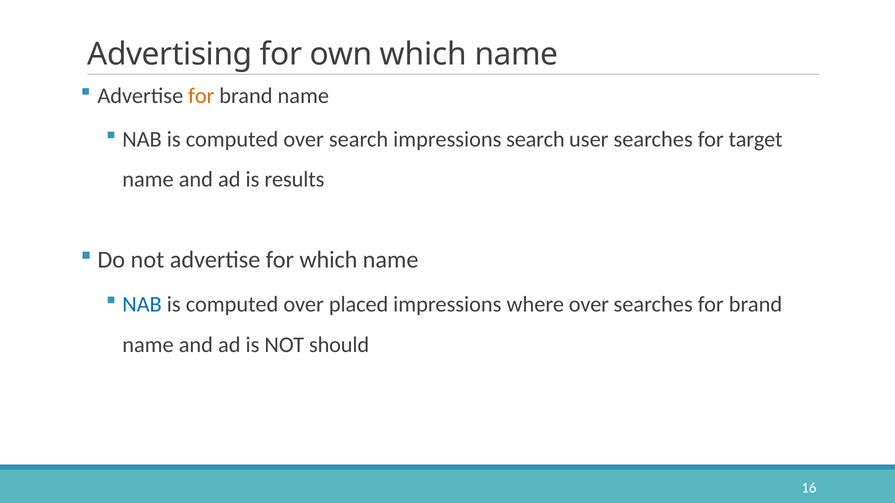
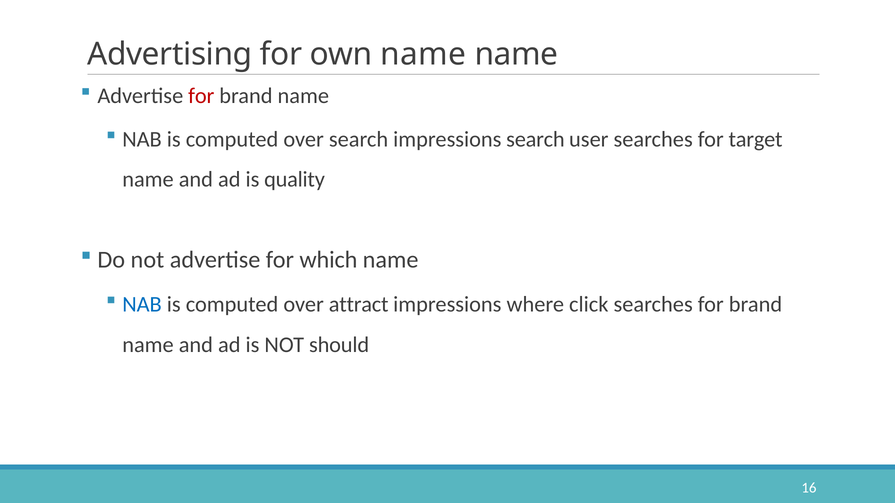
own which: which -> name
for at (201, 96) colour: orange -> red
results: results -> quality
placed: placed -> attract
where over: over -> click
